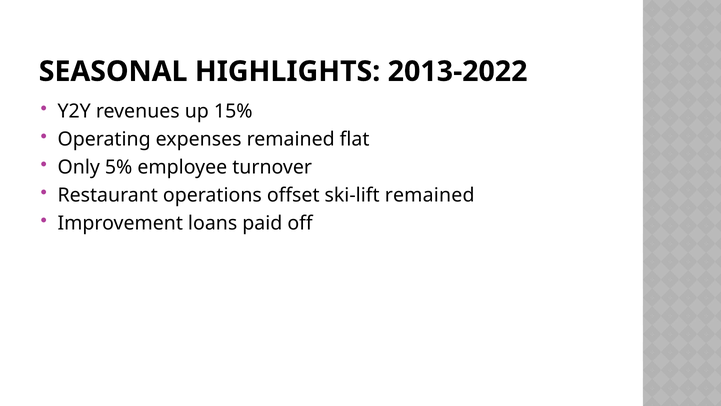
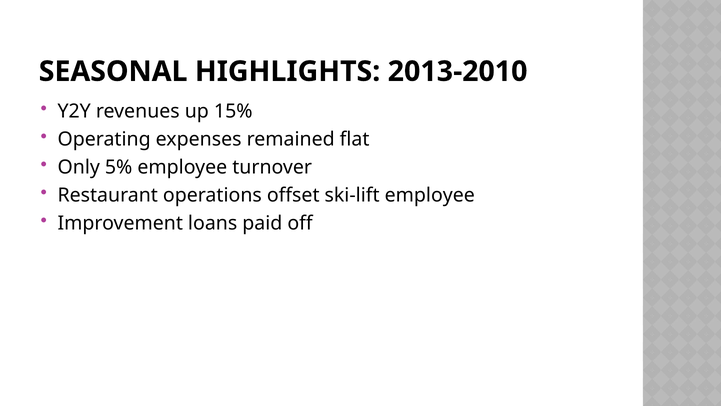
2013-2022: 2013-2022 -> 2013-2010
ski-lift remained: remained -> employee
